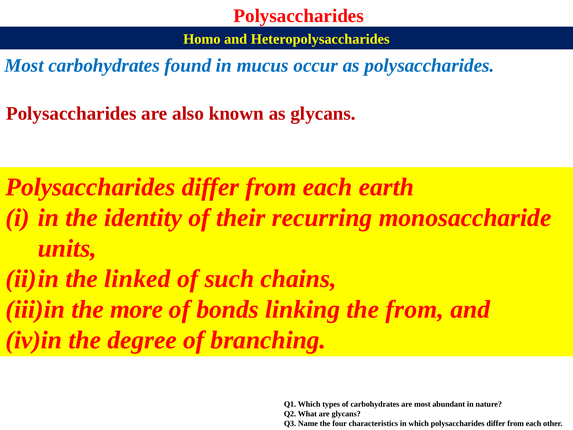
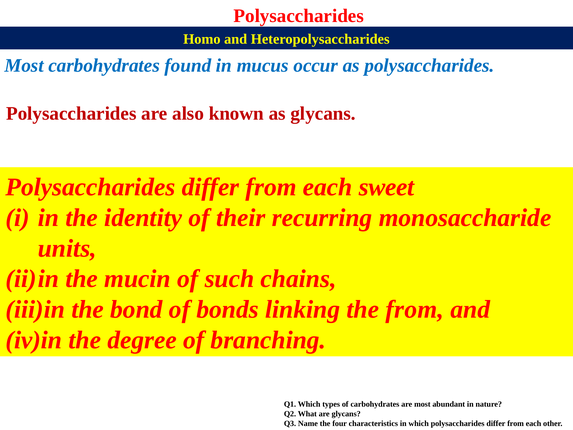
earth: earth -> sweet
linked: linked -> mucin
more: more -> bond
